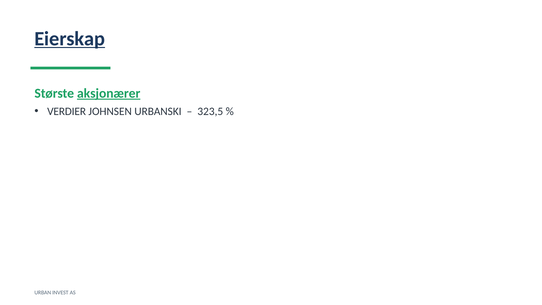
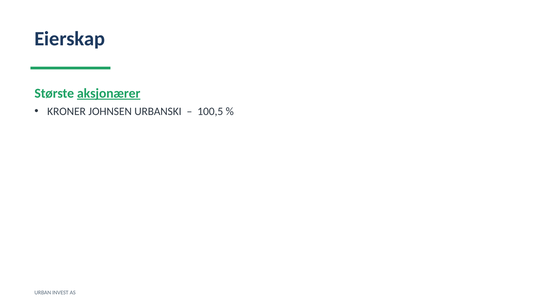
Eierskap underline: present -> none
VERDIER: VERDIER -> KRONER
323,5: 323,5 -> 100,5
